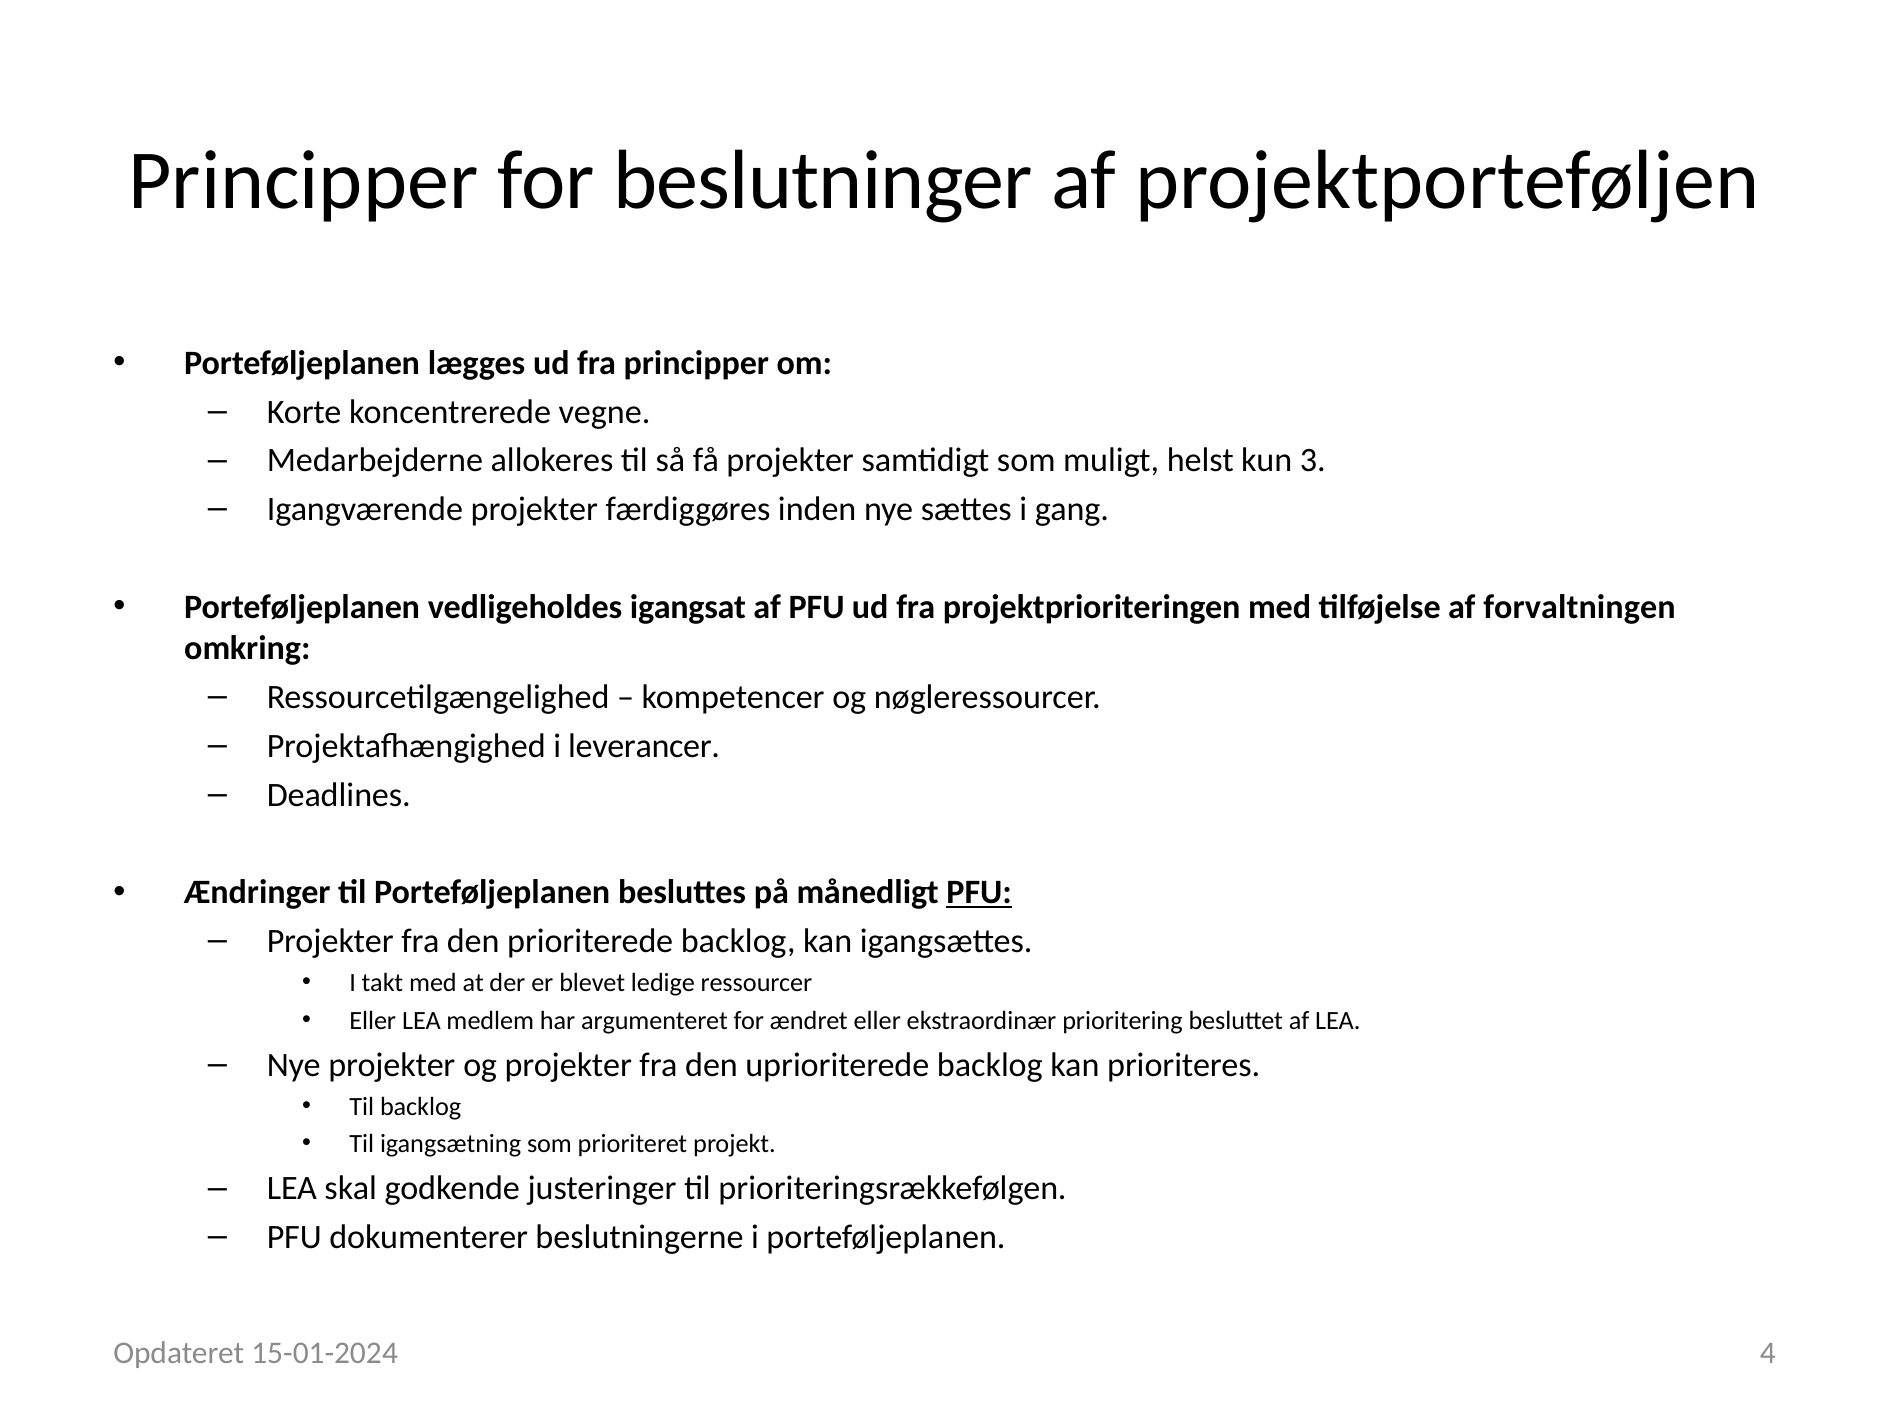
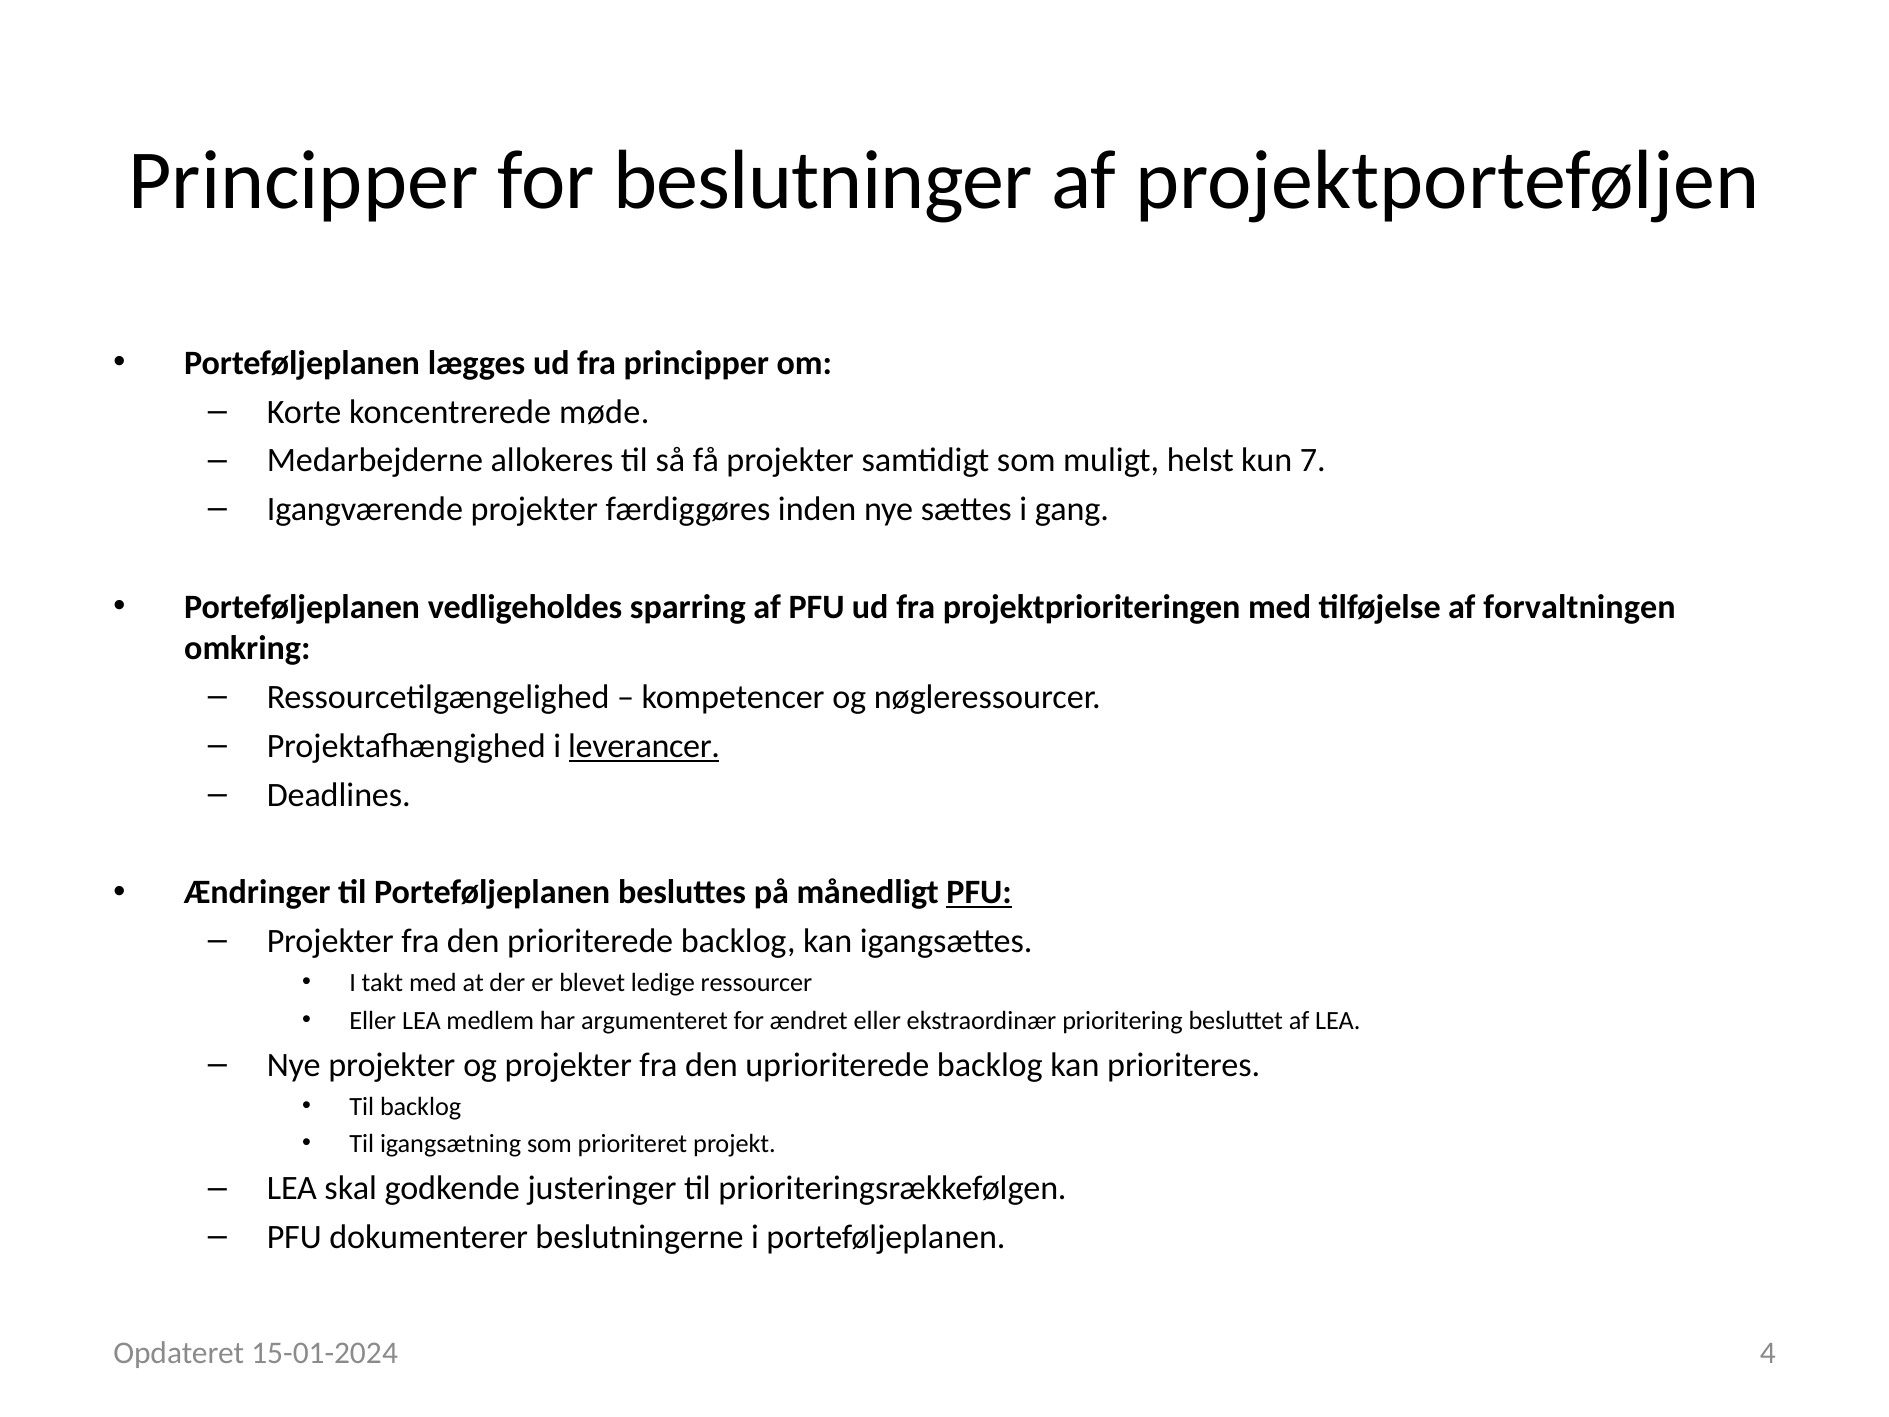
vegne: vegne -> møde
3: 3 -> 7
igangsat: igangsat -> sparring
leverancer underline: none -> present
